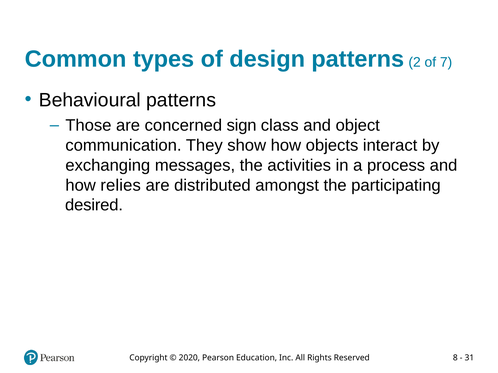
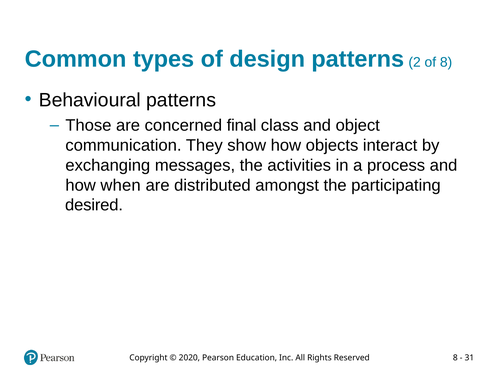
of 7: 7 -> 8
sign: sign -> final
relies: relies -> when
